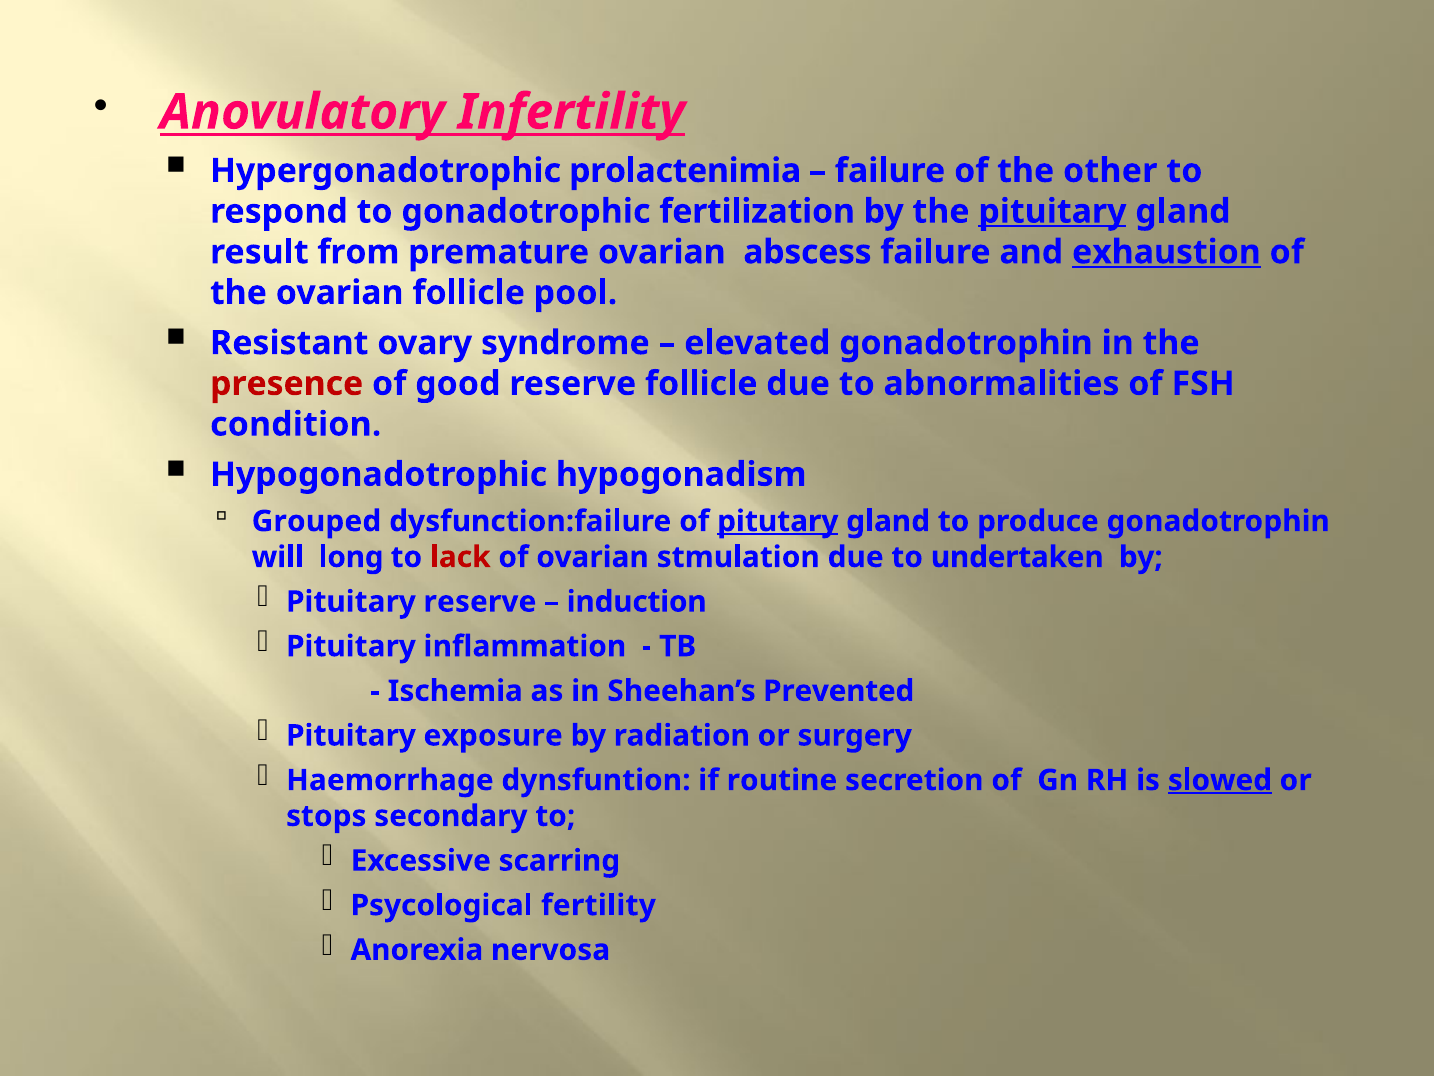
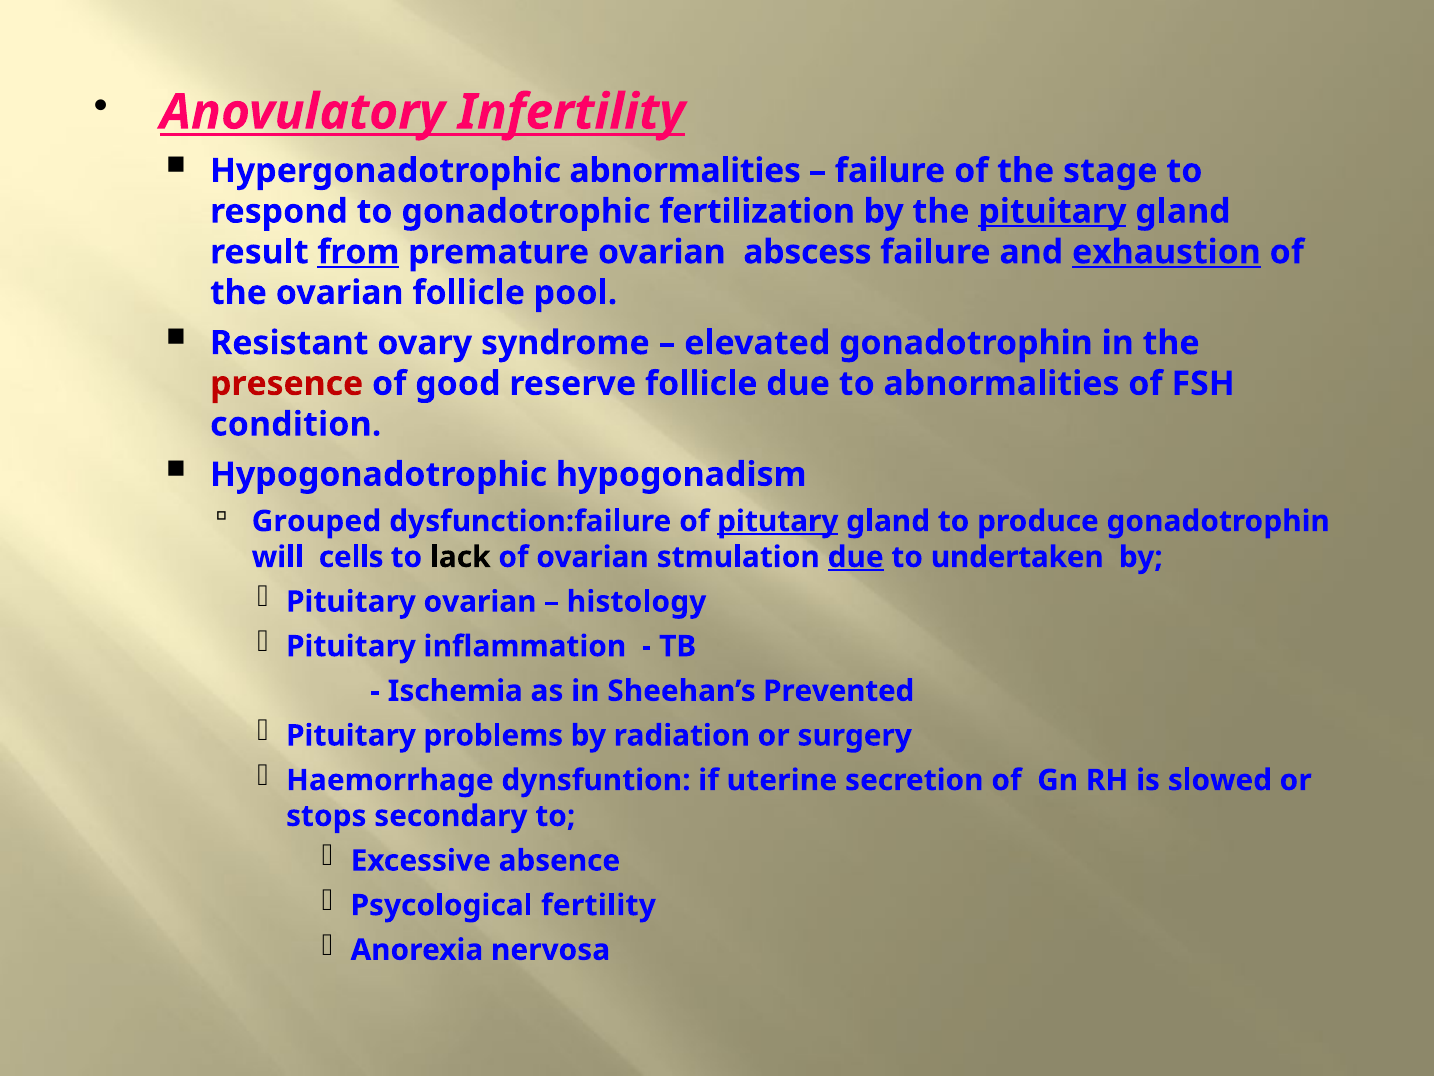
Hypergonadotrophic prolactenimia: prolactenimia -> abnormalities
other: other -> stage
from underline: none -> present
long: long -> cells
lack colour: red -> black
due at (856, 557) underline: none -> present
Pituitary reserve: reserve -> ovarian
induction: induction -> histology
exposure: exposure -> problems
routine: routine -> uterine
slowed underline: present -> none
scarring: scarring -> absence
